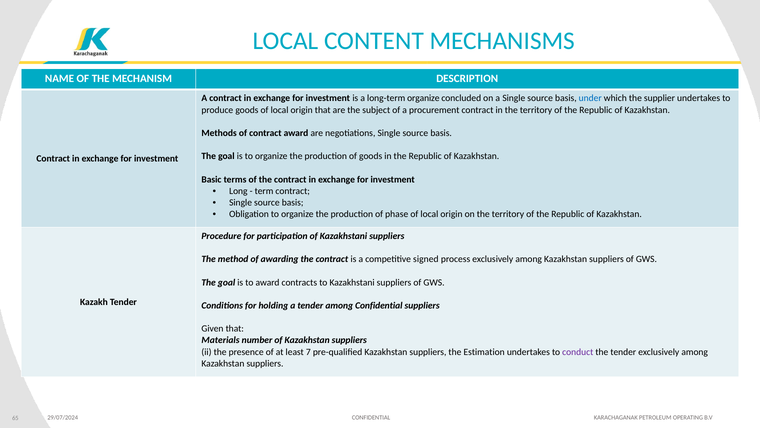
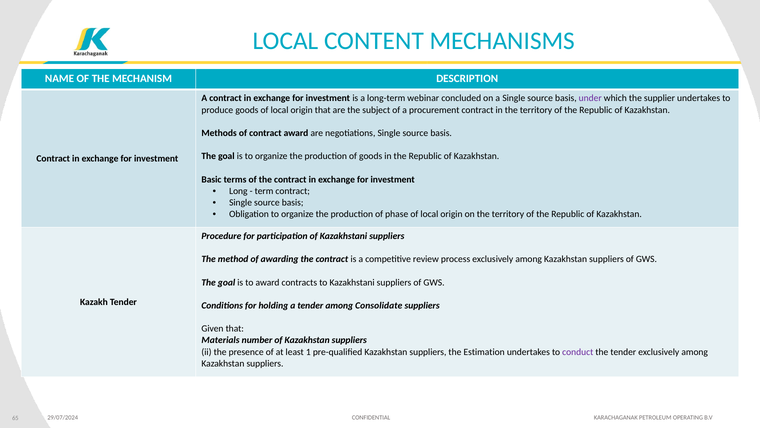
long-term organize: organize -> webinar
under colour: blue -> purple
signed: signed -> review
among Confidential: Confidential -> Consolidate
7: 7 -> 1
